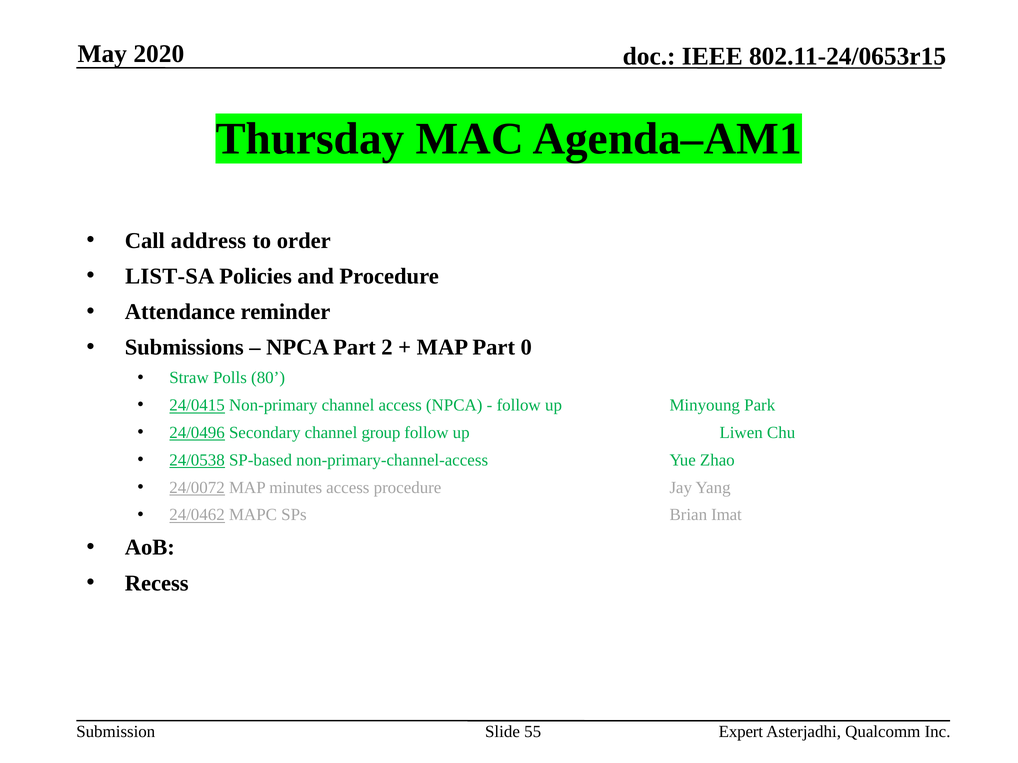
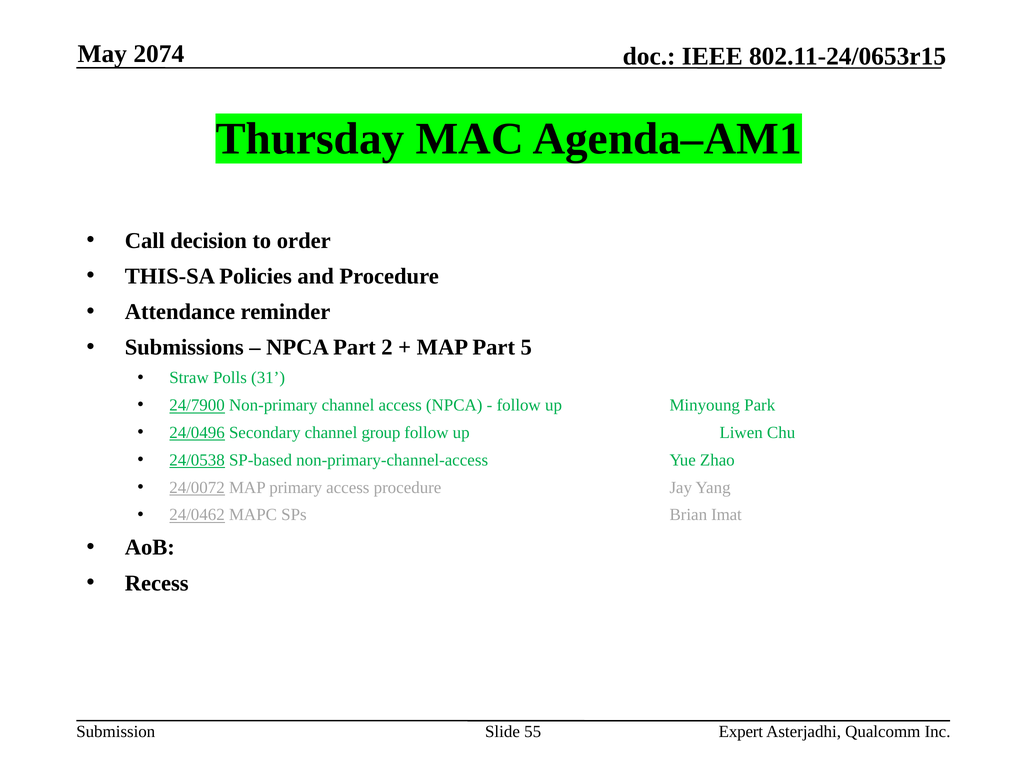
2020: 2020 -> 2074
address: address -> decision
LIST-SA: LIST-SA -> THIS-SA
0: 0 -> 5
80: 80 -> 31
24/0415: 24/0415 -> 24/7900
minutes: minutes -> primary
